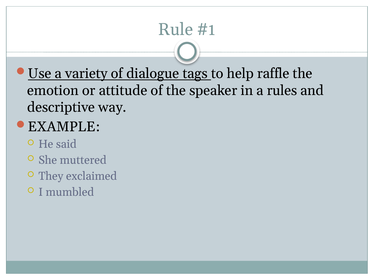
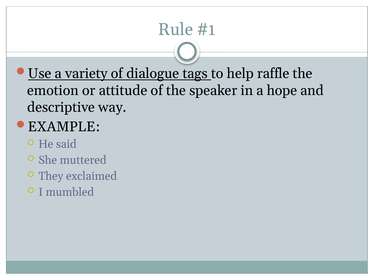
rules: rules -> hope
